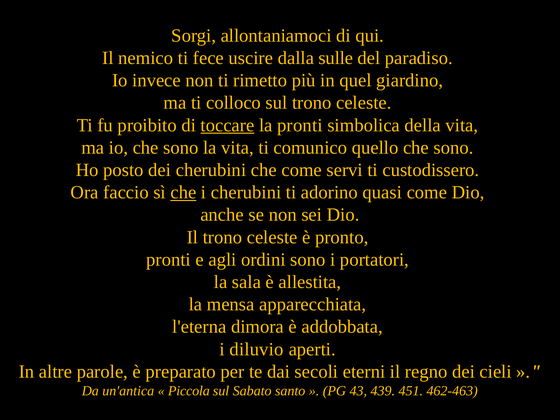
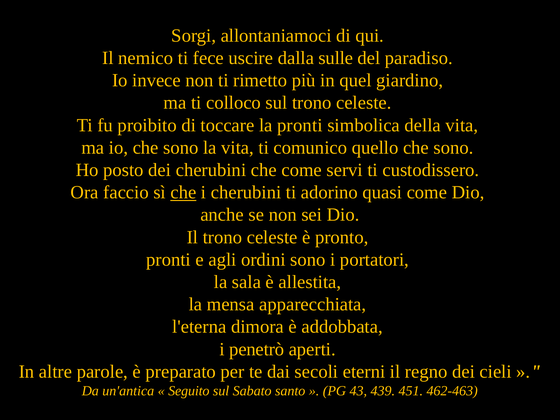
toccare underline: present -> none
diluvio: diluvio -> penetrò
Piccola: Piccola -> Seguito
